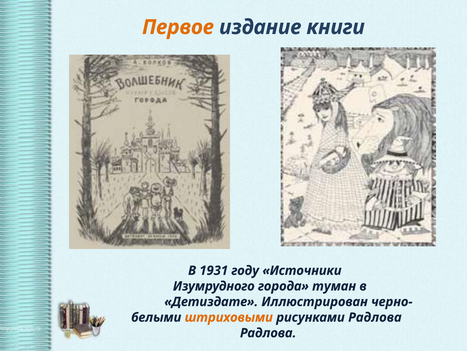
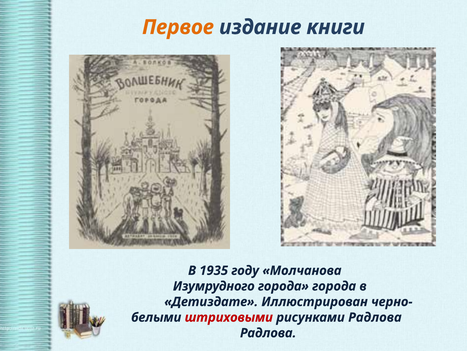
1931: 1931 -> 1935
Источники: Источники -> Молчанова
города туман: туман -> города
штриховыми colour: orange -> red
